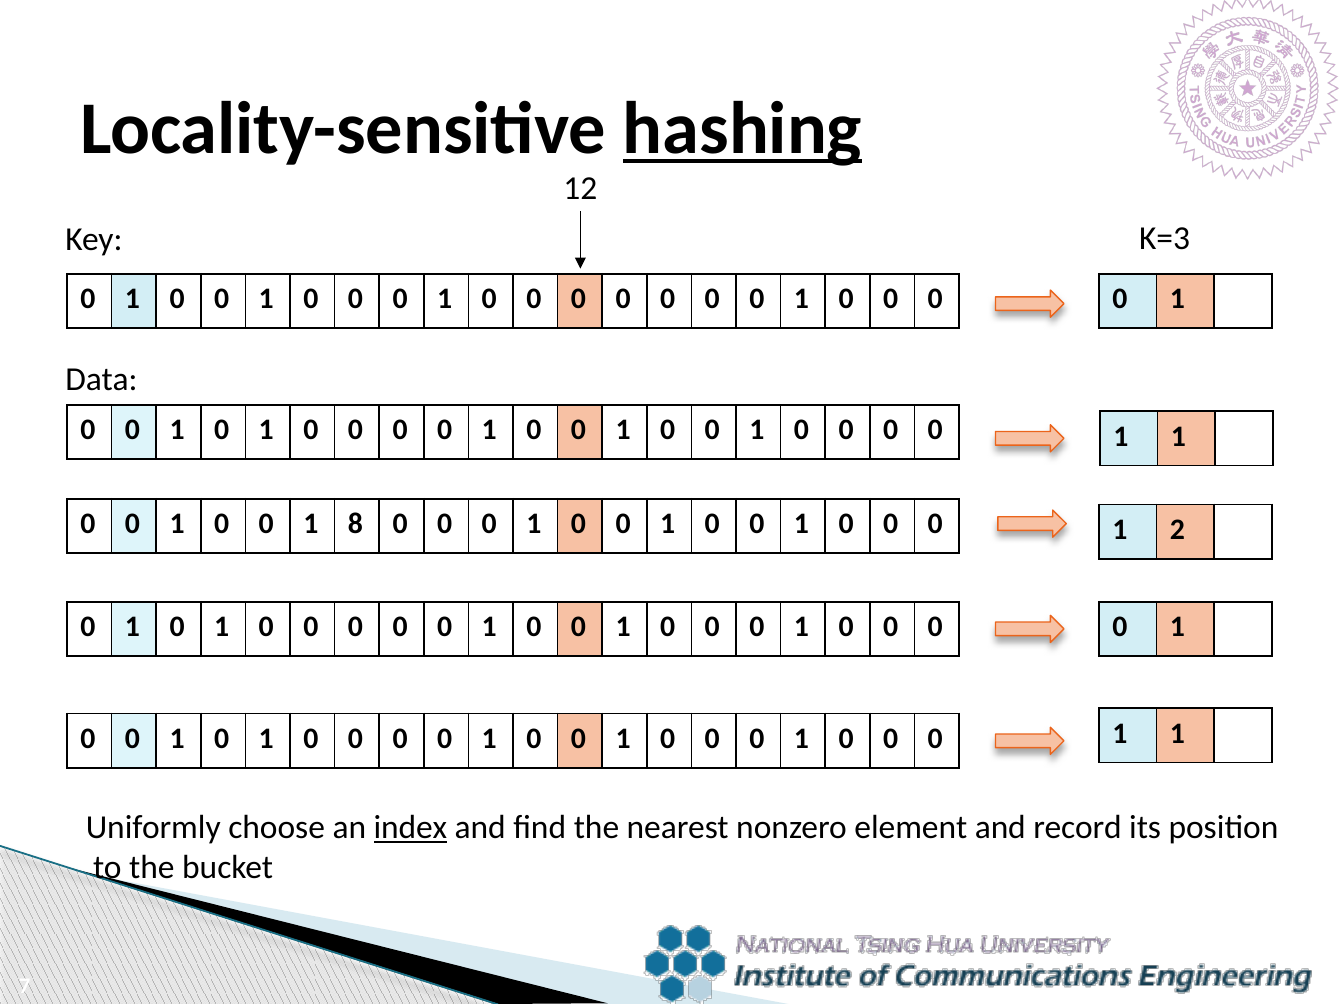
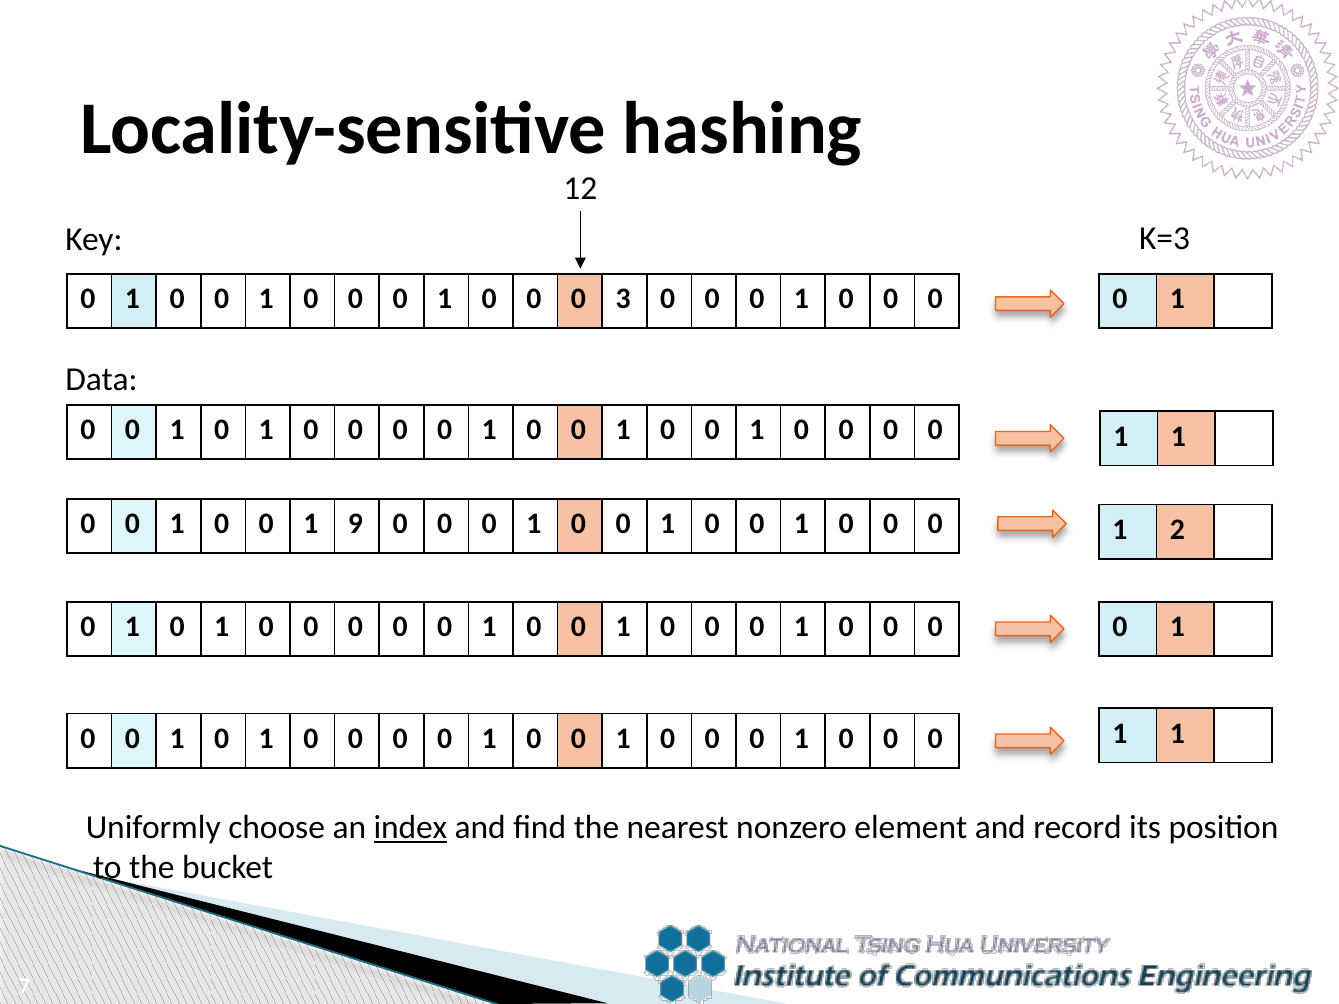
hashing underline: present -> none
0 at (623, 299): 0 -> 3
8: 8 -> 9
